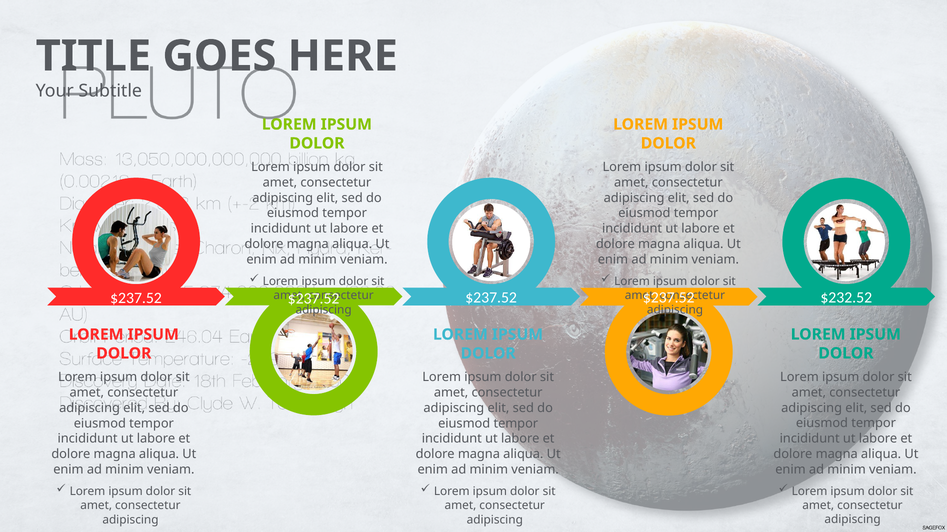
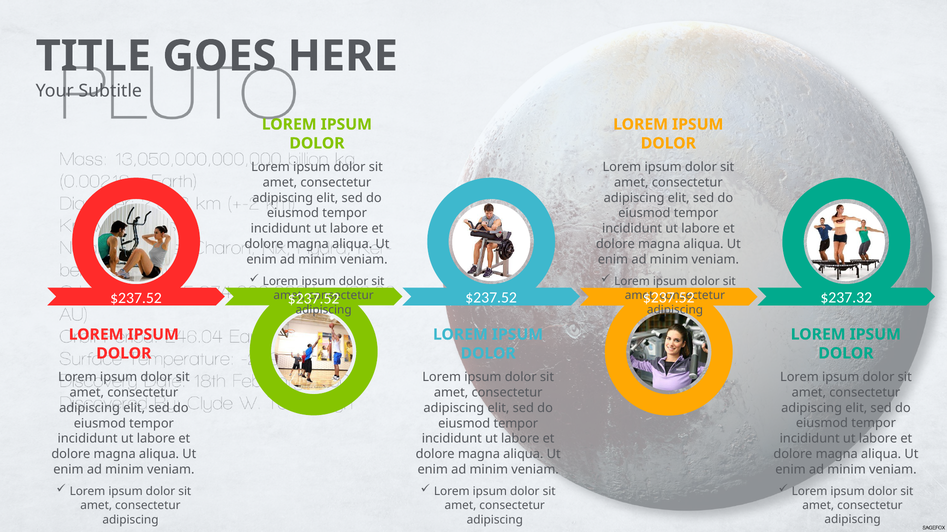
$232.52: $232.52 -> $237.32
